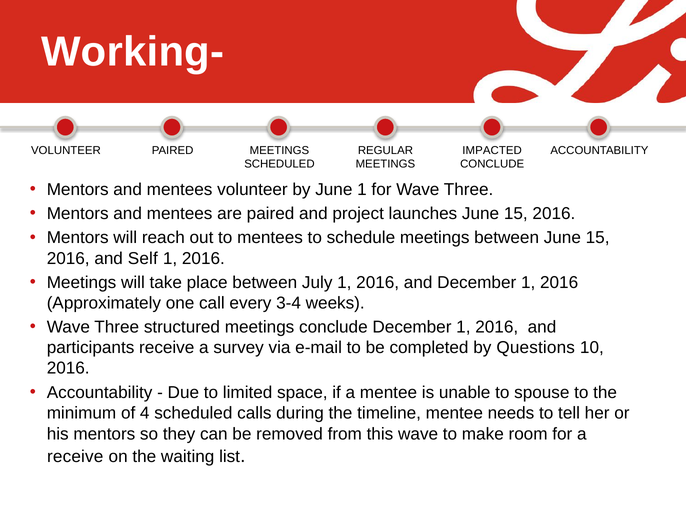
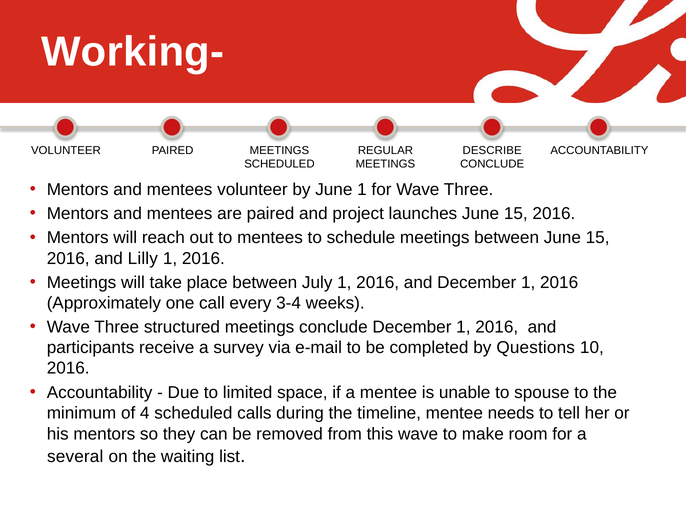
IMPACTED: IMPACTED -> DESCRIBE
Self: Self -> Lilly
receive at (75, 456): receive -> several
